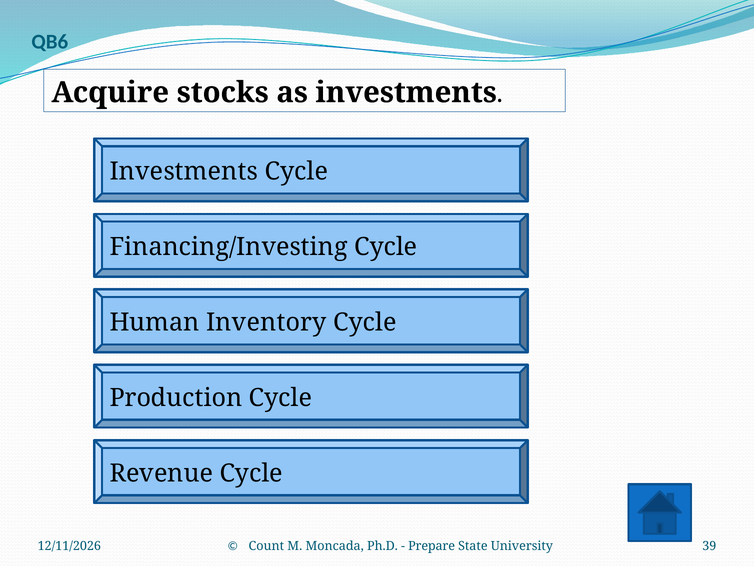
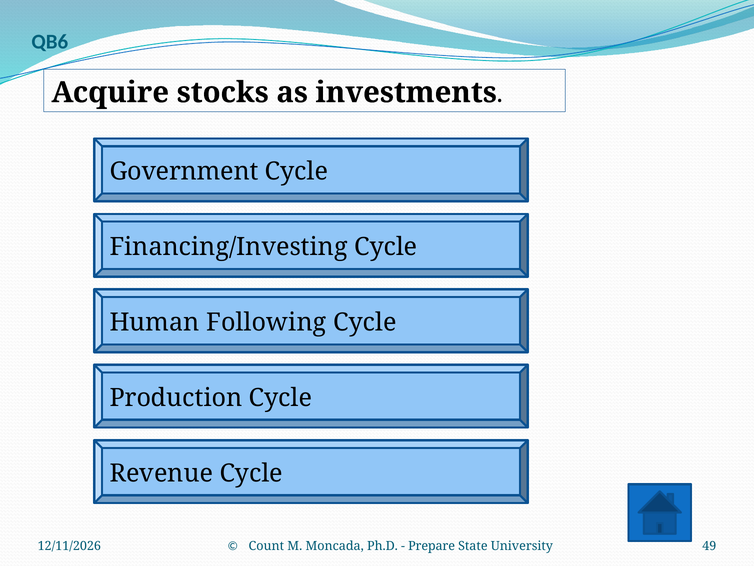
Investments at (184, 171): Investments -> Government
Inventory: Inventory -> Following
39: 39 -> 49
